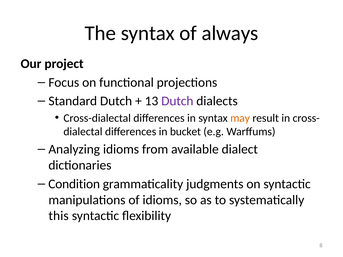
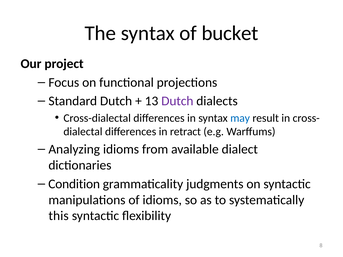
always: always -> bucket
may colour: orange -> blue
bucket: bucket -> retract
